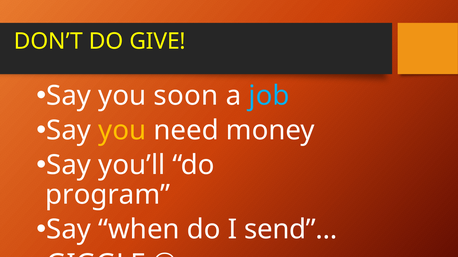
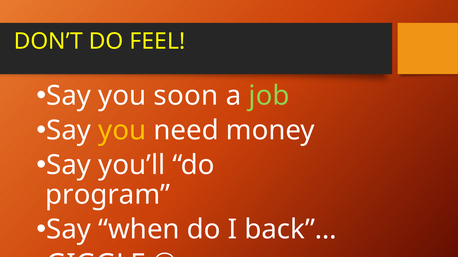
GIVE: GIVE -> FEEL
job colour: light blue -> light green
send”…: send”… -> back”…
